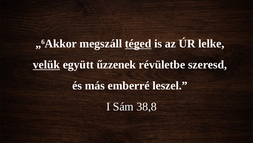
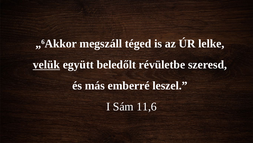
téged underline: present -> none
űzzenek: űzzenek -> beledőlt
38,8: 38,8 -> 11,6
